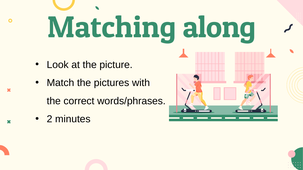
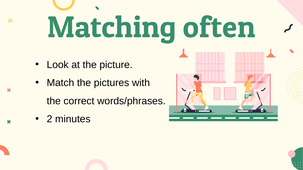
along: along -> often
